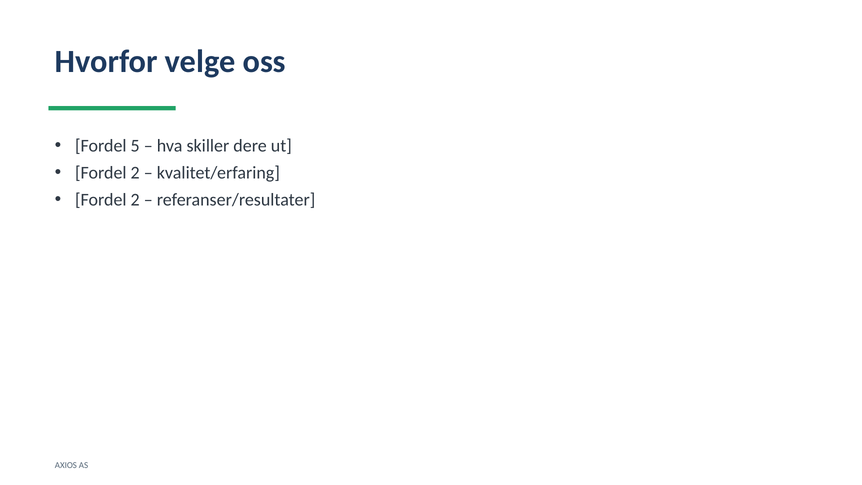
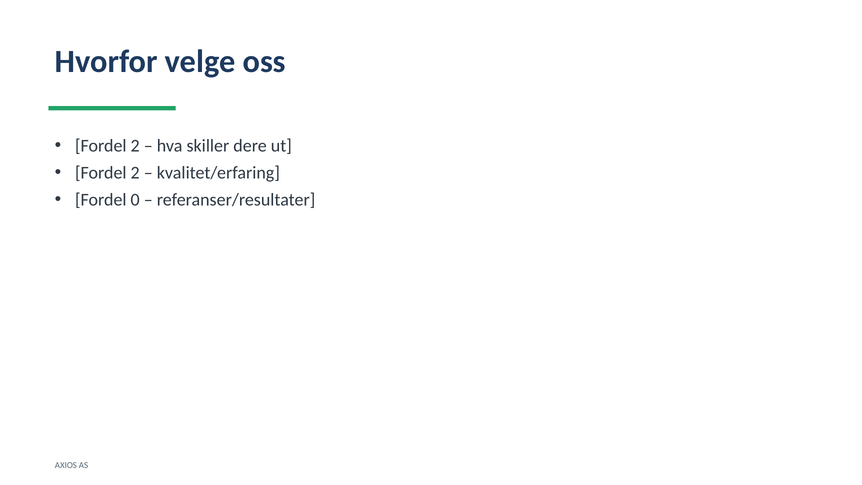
5 at (135, 146): 5 -> 2
2 at (135, 200): 2 -> 0
